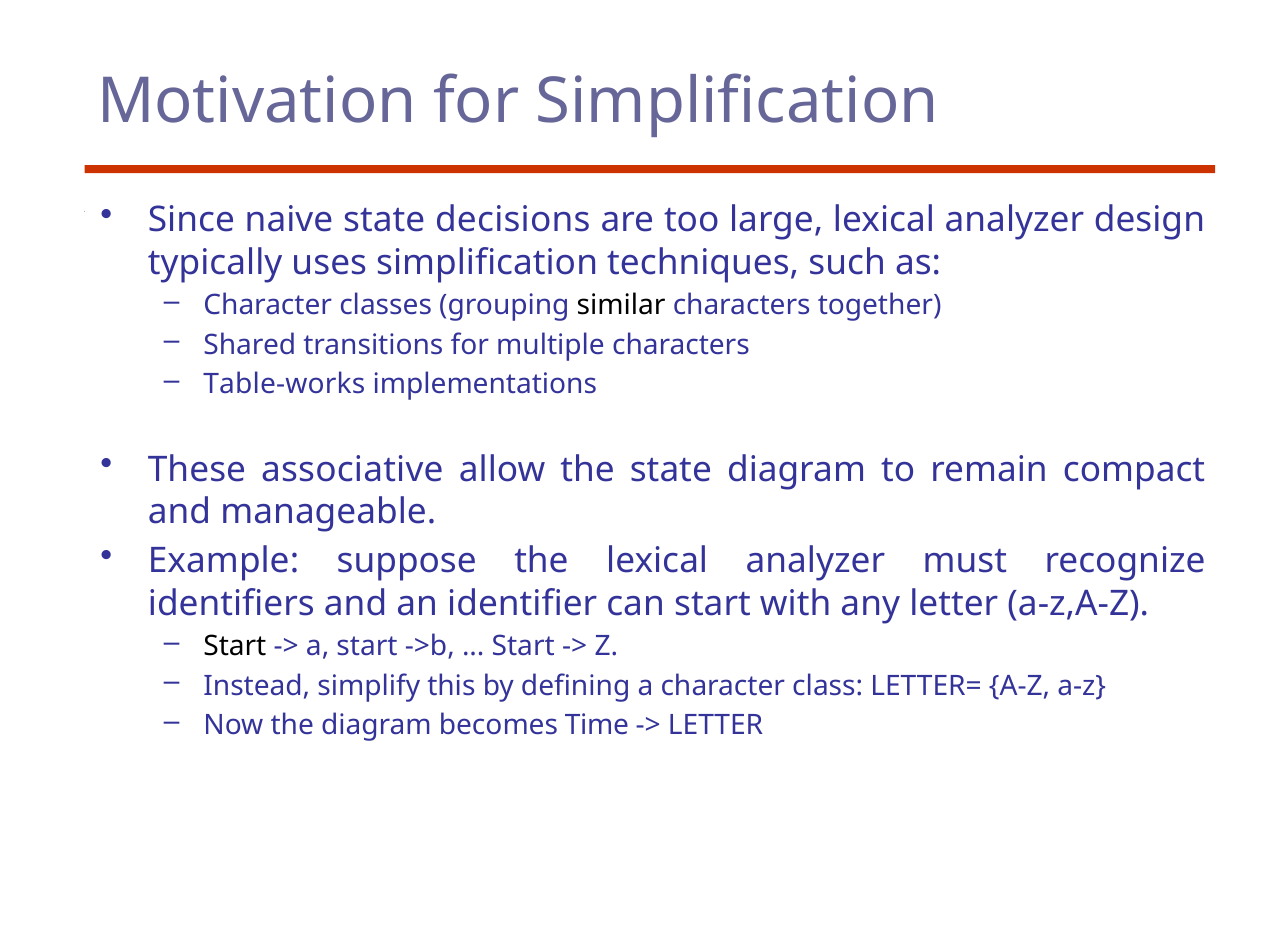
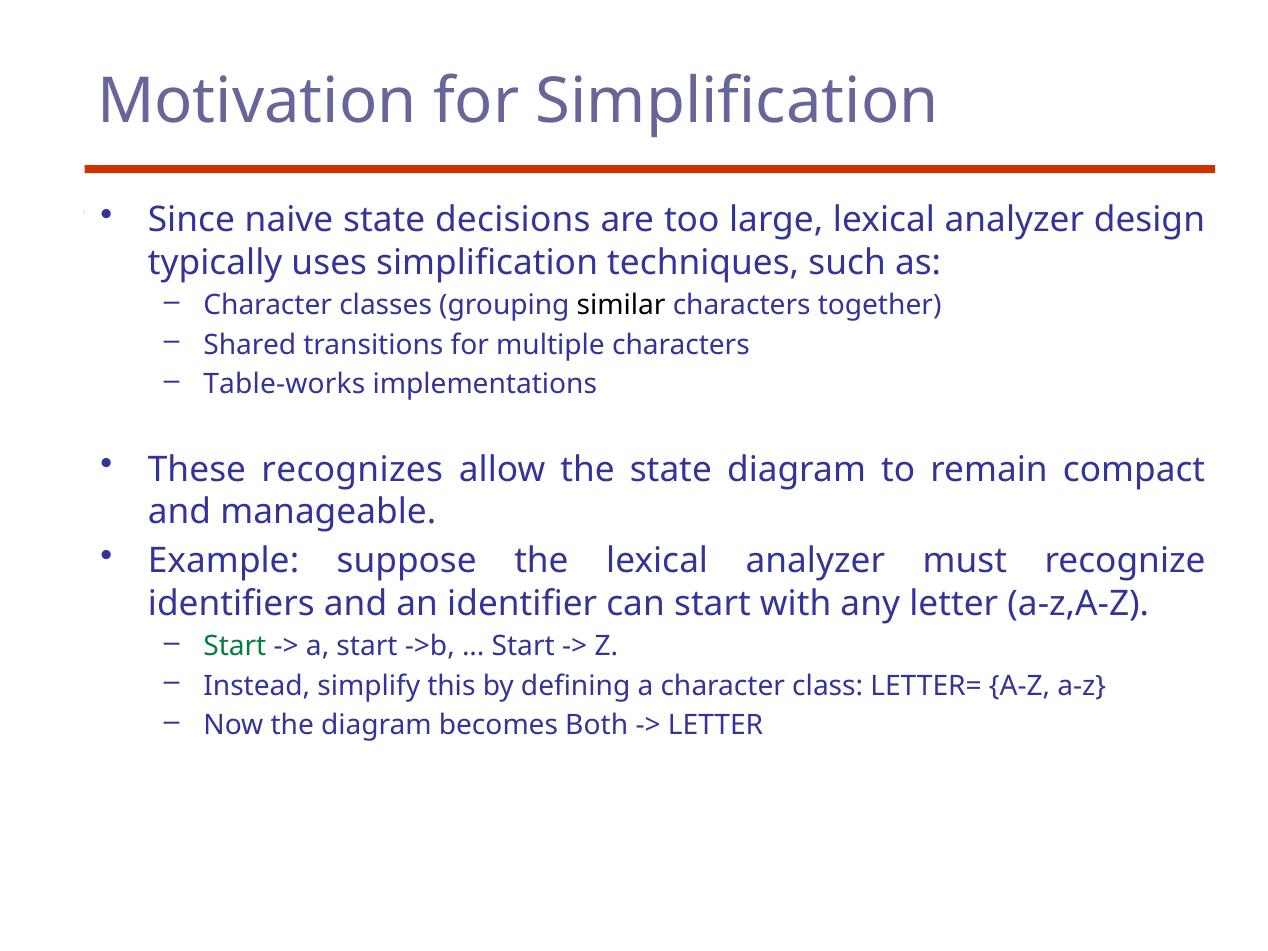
associative: associative -> recognizes
Start at (235, 647) colour: black -> green
Time: Time -> Both
